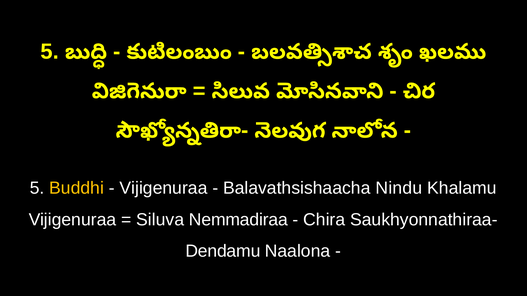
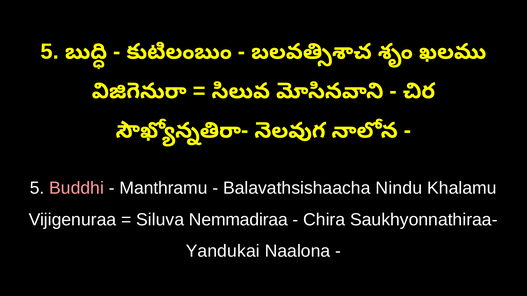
Buddhi colour: yellow -> pink
Vijigenuraa at (163, 188): Vijigenuraa -> Manthramu
Dendamu: Dendamu -> Yandukai
